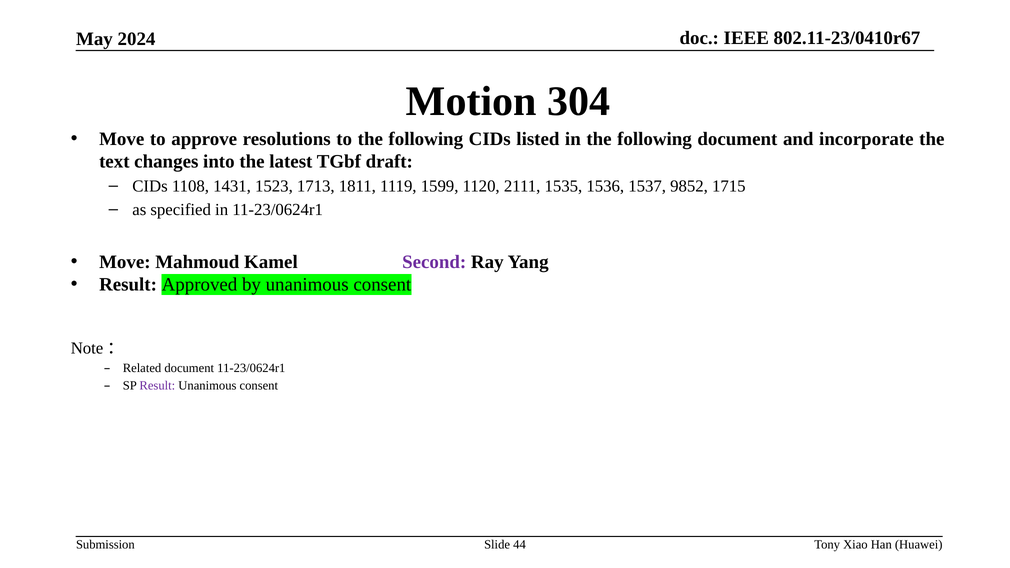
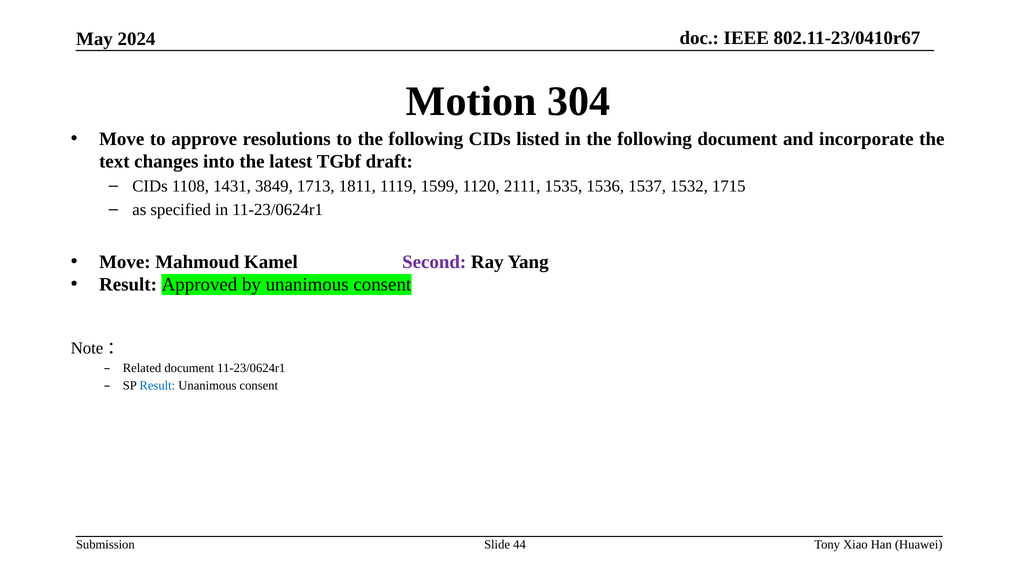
1523: 1523 -> 3849
9852: 9852 -> 1532
Result at (157, 386) colour: purple -> blue
